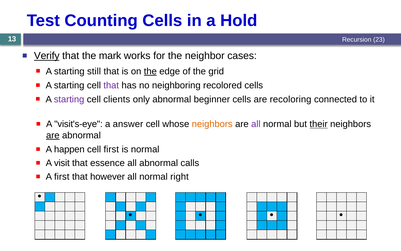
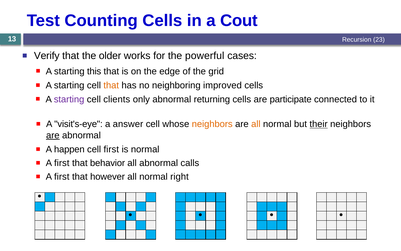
Hold: Hold -> Cout
Verify underline: present -> none
mark: mark -> older
neighbor: neighbor -> powerful
still: still -> this
the at (150, 71) underline: present -> none
that at (111, 85) colour: purple -> orange
recolored: recolored -> improved
beginner: beginner -> returning
recoloring: recoloring -> participate
all at (256, 124) colour: purple -> orange
visit at (62, 163): visit -> first
essence: essence -> behavior
